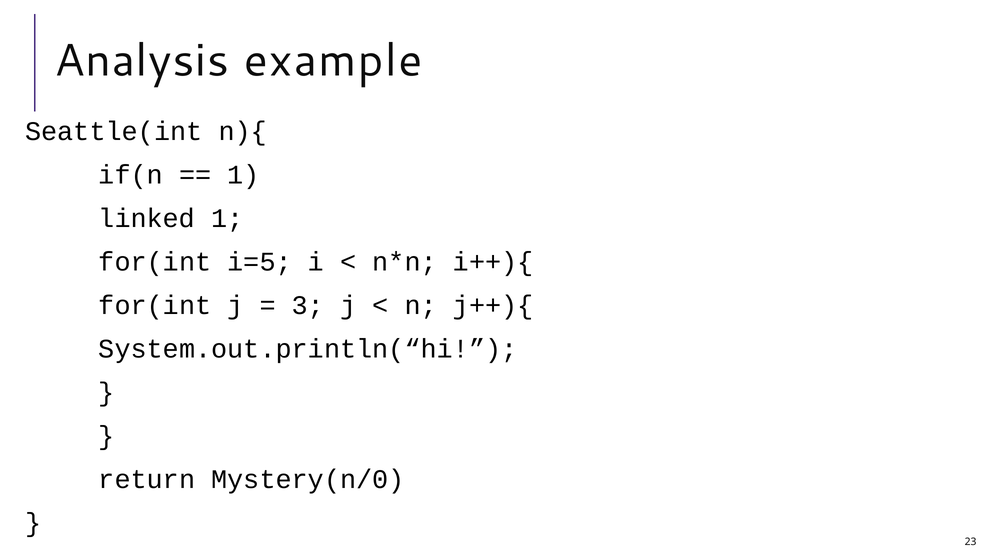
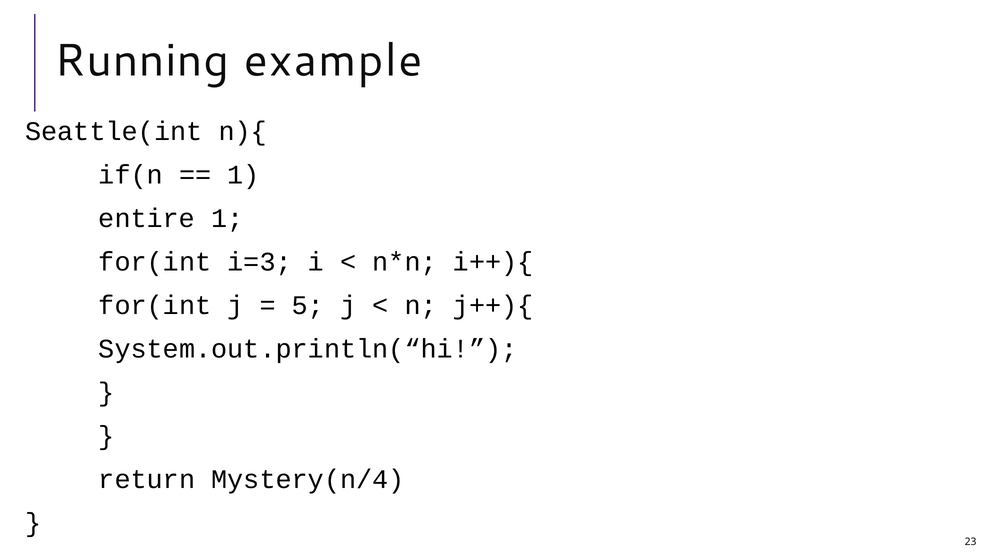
Analysis: Analysis -> Running
linked: linked -> entire
i=5: i=5 -> i=3
3: 3 -> 5
Mystery(n/0: Mystery(n/0 -> Mystery(n/4
